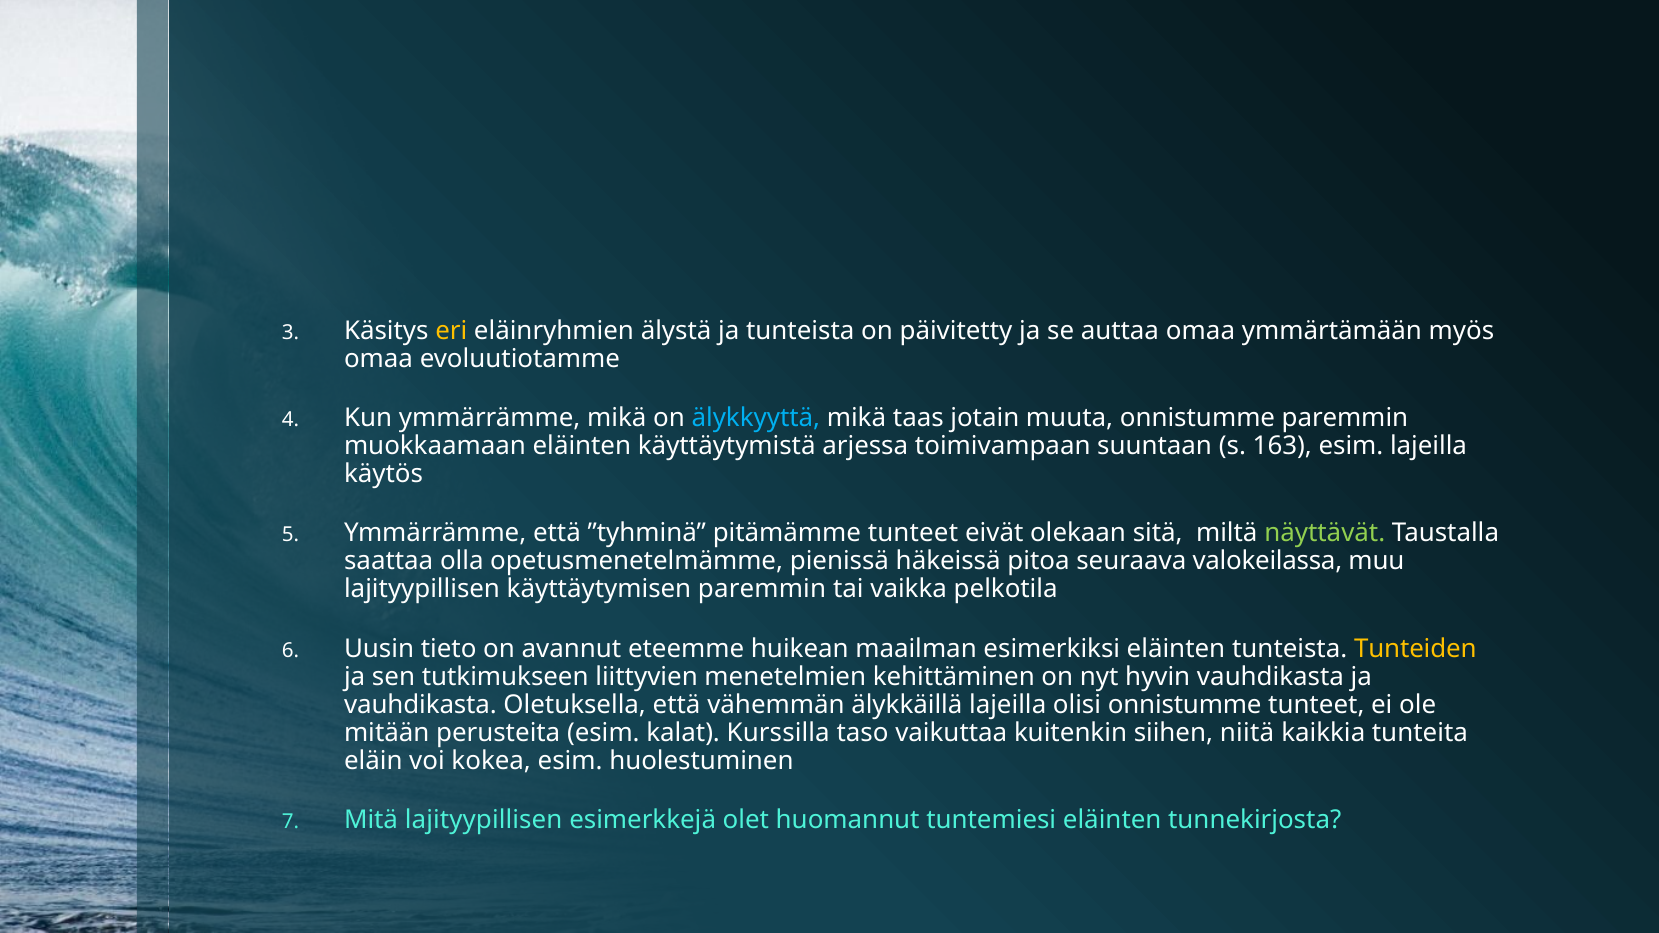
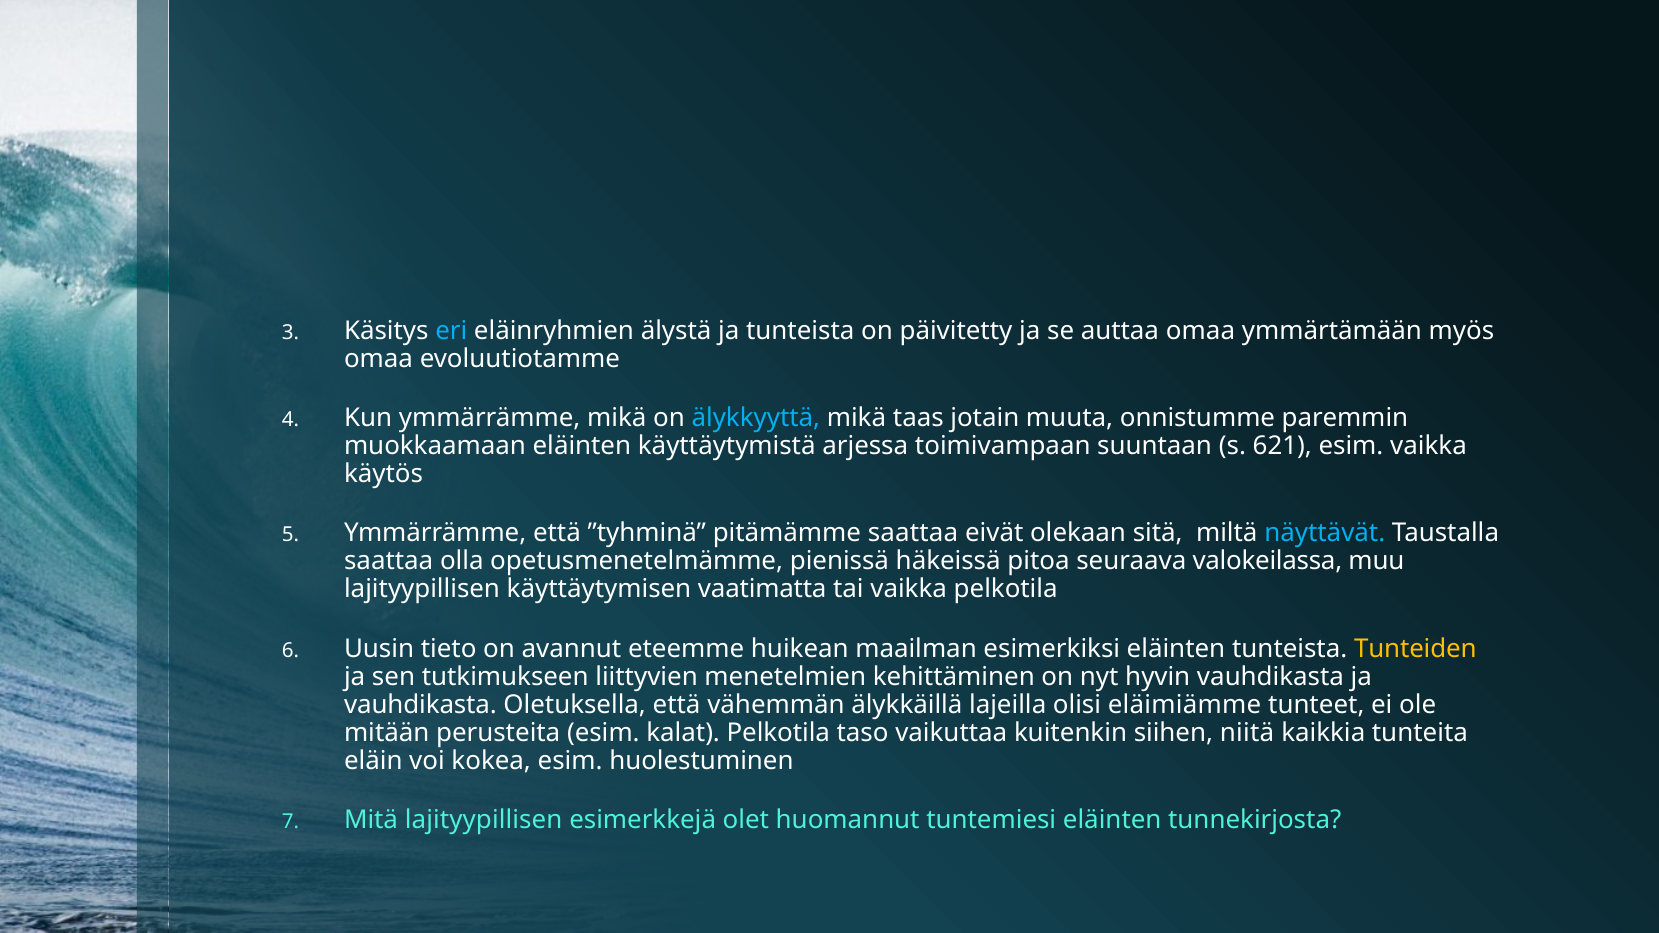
eri colour: yellow -> light blue
163: 163 -> 621
esim lajeilla: lajeilla -> vaikka
pitämämme tunteet: tunteet -> saattaa
näyttävät colour: light green -> light blue
käyttäytymisen paremmin: paremmin -> vaatimatta
olisi onnistumme: onnistumme -> eläimiämme
kalat Kurssilla: Kurssilla -> Pelkotila
